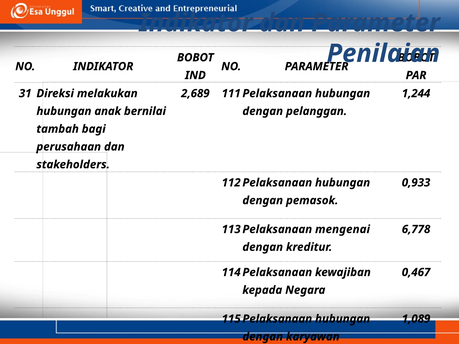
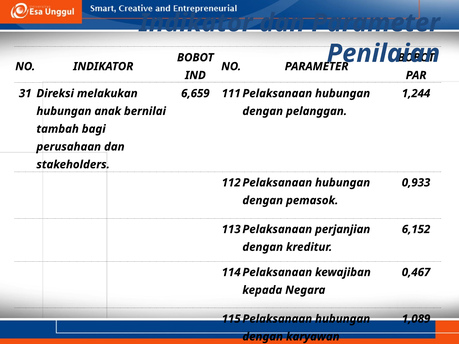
2,689: 2,689 -> 6,659
mengenai: mengenai -> perjanjian
6,778: 6,778 -> 6,152
